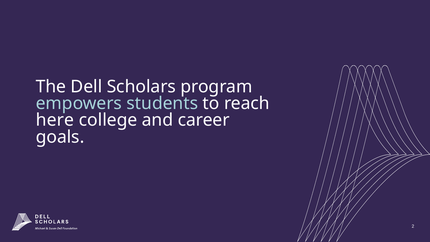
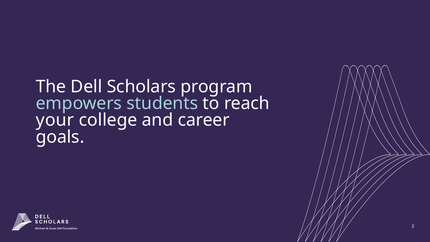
here: here -> your
